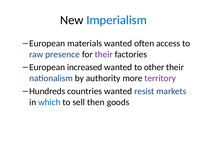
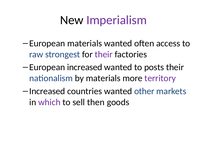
Imperialism colour: blue -> purple
presence: presence -> strongest
other: other -> posts
by authority: authority -> materials
Hundreds at (47, 91): Hundreds -> Increased
resist: resist -> other
which colour: blue -> purple
